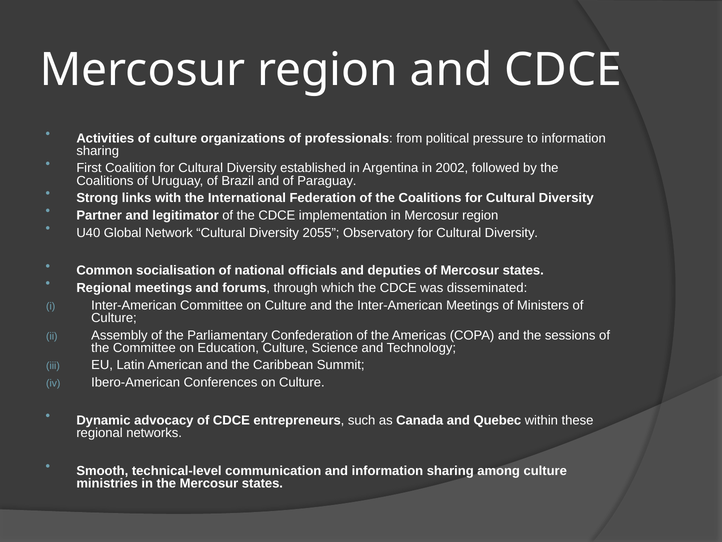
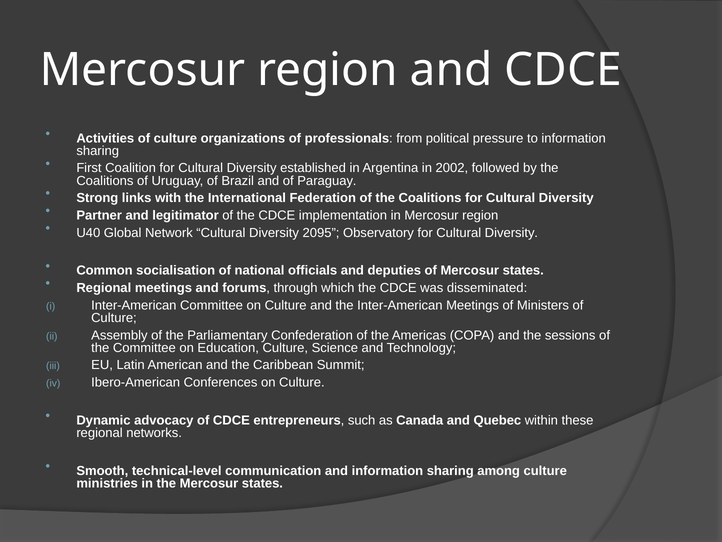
2055: 2055 -> 2095
